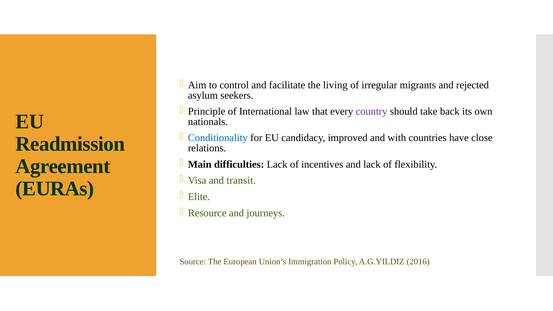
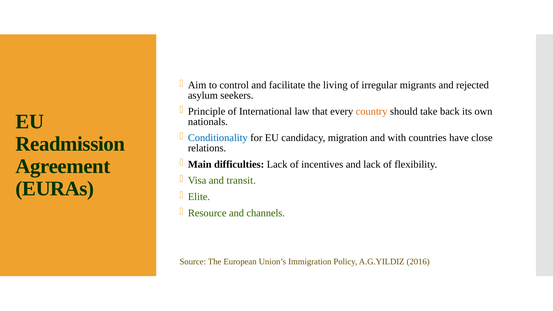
country colour: purple -> orange
improved: improved -> migration
journeys: journeys -> channels
